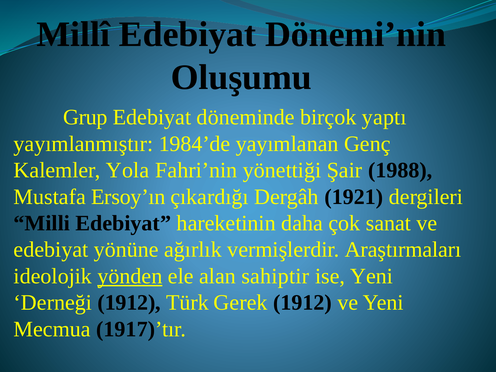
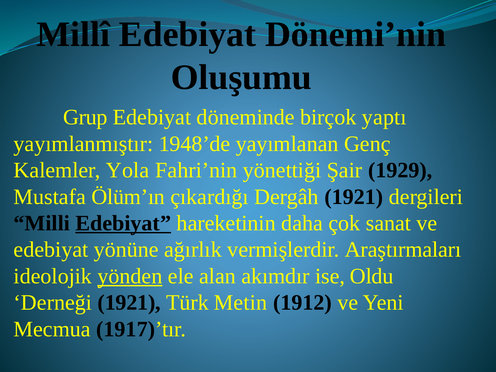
1984’de: 1984’de -> 1948’de
1988: 1988 -> 1929
Ersoy’ın: Ersoy’ın -> Ölüm’ın
Edebiyat at (123, 223) underline: none -> present
sahiptir: sahiptir -> akımdır
ise Yeni: Yeni -> Oldu
Derneği 1912: 1912 -> 1921
Gerek: Gerek -> Metin
